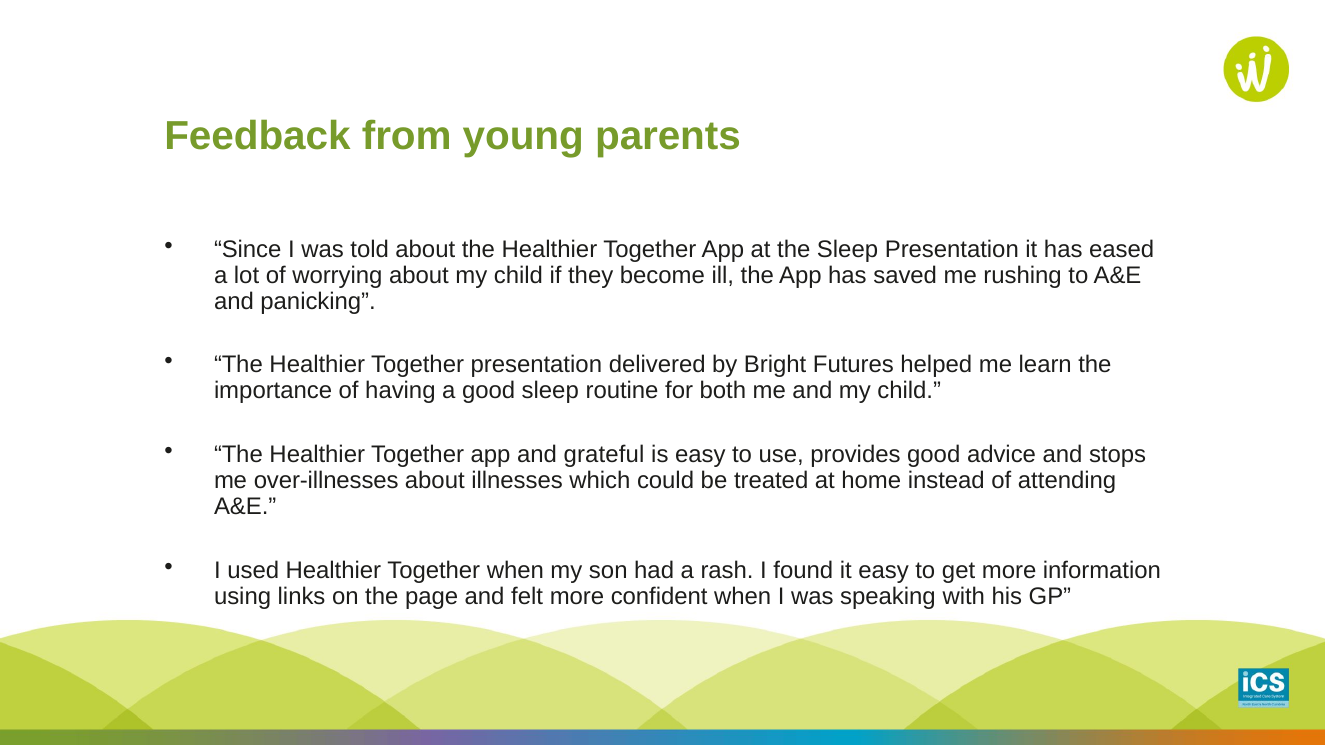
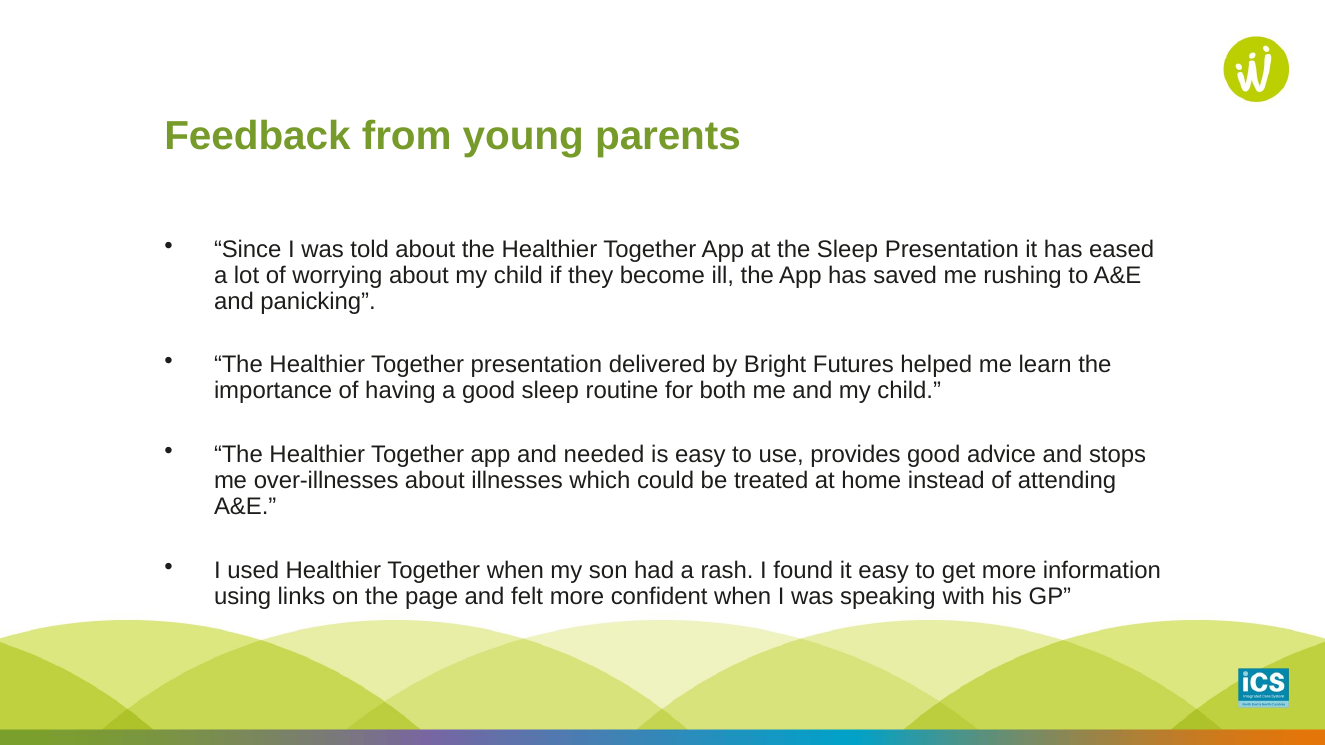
grateful: grateful -> needed
